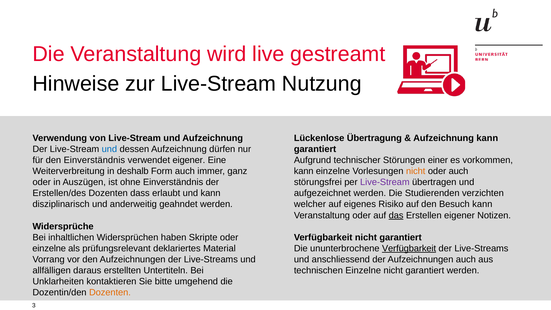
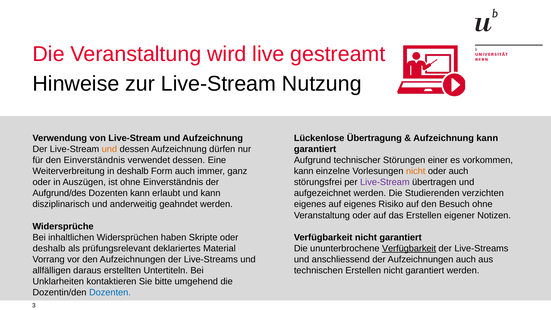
und at (109, 149) colour: blue -> orange
verwendet eigener: eigener -> dessen
Erstellen/des: Erstellen/des -> Aufgrund/des
Dozenten dass: dass -> kann
welcher at (310, 204): welcher -> eigenes
Besuch kann: kann -> ohne
das underline: present -> none
einzelne at (49, 248): einzelne -> deshalb
technischen Einzelne: Einzelne -> Erstellen
Dozenten at (110, 292) colour: orange -> blue
